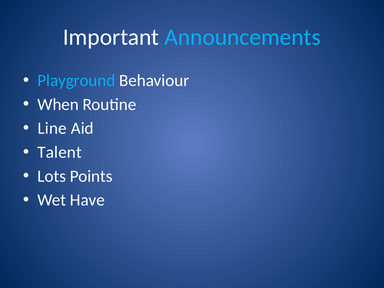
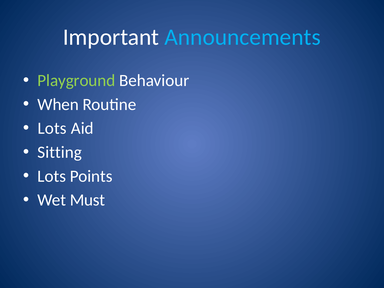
Playground colour: light blue -> light green
Line at (52, 128): Line -> Lots
Talent: Talent -> Sitting
Have: Have -> Must
